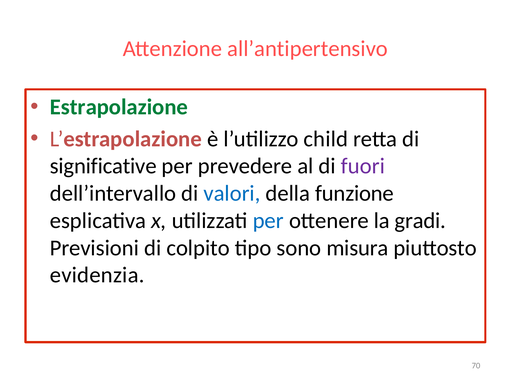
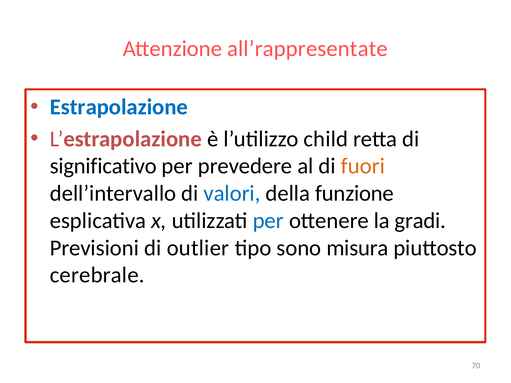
all’antipertensivo: all’antipertensivo -> all’rappresentate
Estrapolazione colour: green -> blue
significative: significative -> significativo
fuori colour: purple -> orange
colpito: colpito -> outlier
evidenzia: evidenzia -> cerebrale
